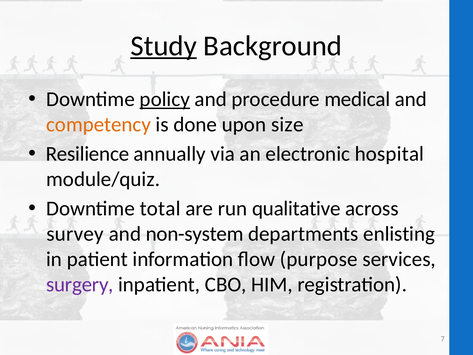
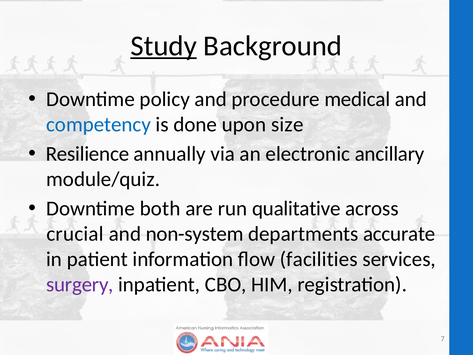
policy underline: present -> none
competency colour: orange -> blue
hospital: hospital -> ancillary
total: total -> both
survey: survey -> crucial
enlisting: enlisting -> accurate
purpose: purpose -> facilities
